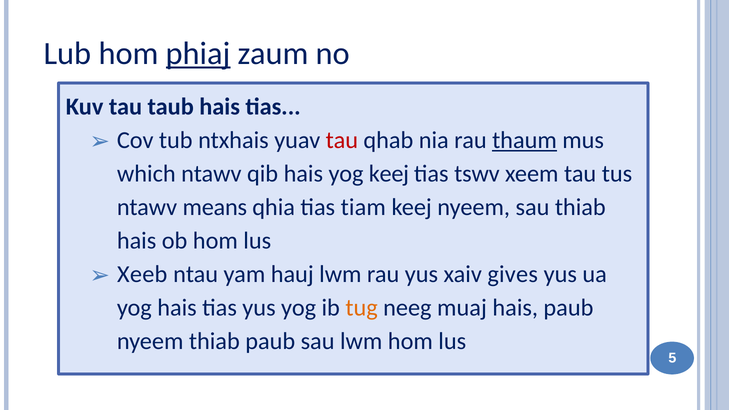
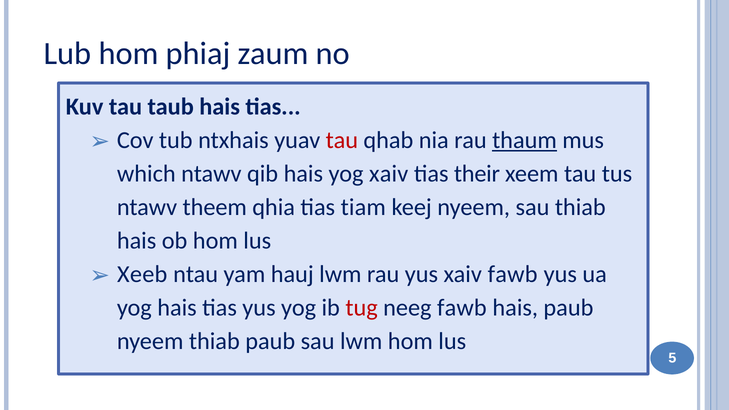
phiaj underline: present -> none
yog keej: keej -> xaiv
tswv: tswv -> their
means: means -> theem
xaiv gives: gives -> fawb
tug colour: orange -> red
neeg muaj: muaj -> fawb
